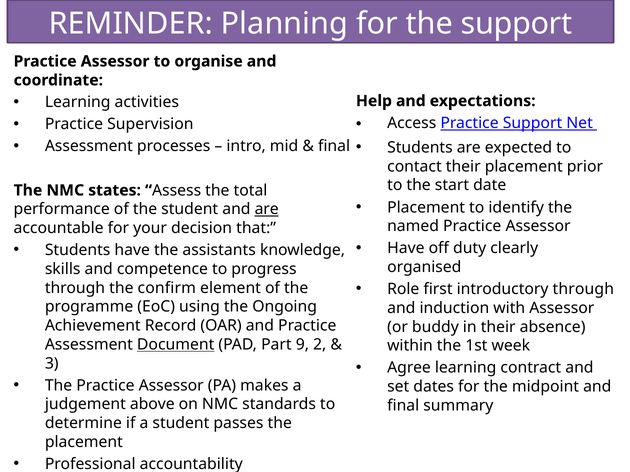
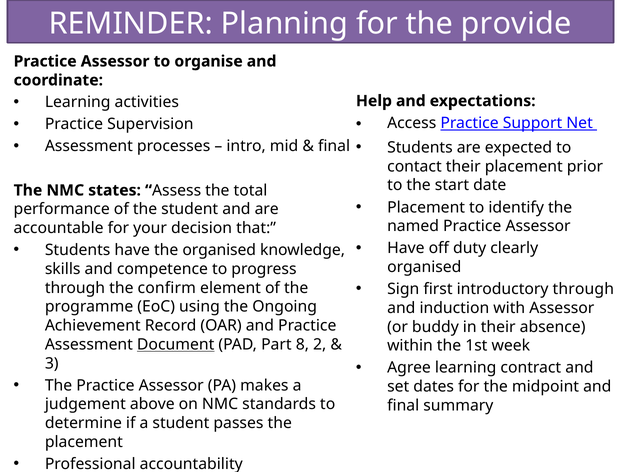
the support: support -> provide
are at (267, 209) underline: present -> none
the assistants: assistants -> organised
Role: Role -> Sign
9: 9 -> 8
